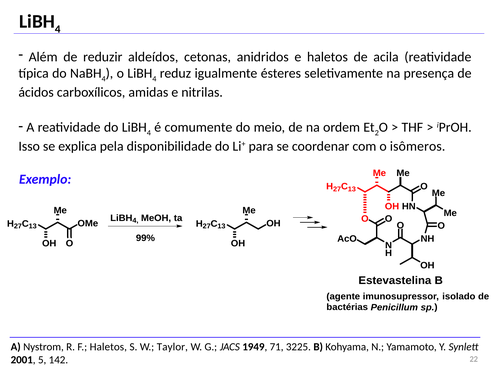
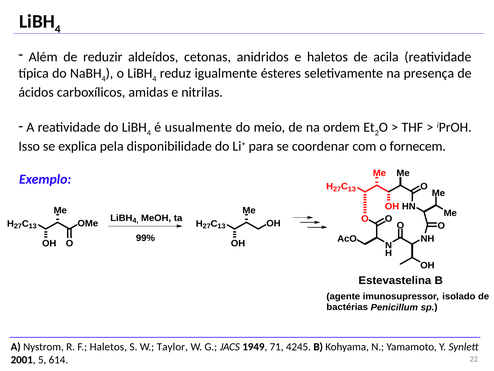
comumente: comumente -> usualmente
isômeros: isômeros -> fornecem
3225: 3225 -> 4245
142: 142 -> 614
